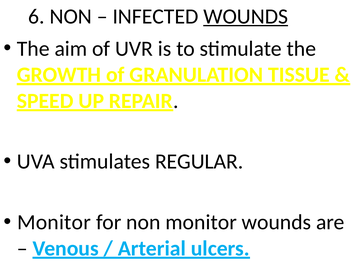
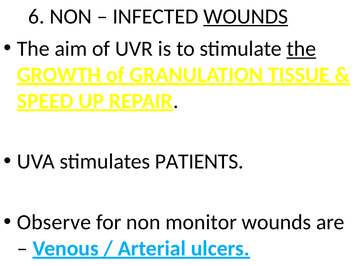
the at (301, 49) underline: none -> present
REGULAR: REGULAR -> PATIENTS
Monitor at (54, 223): Monitor -> Observe
